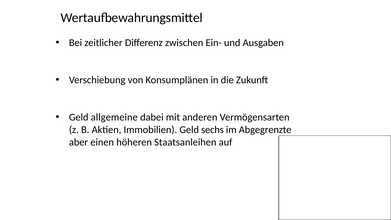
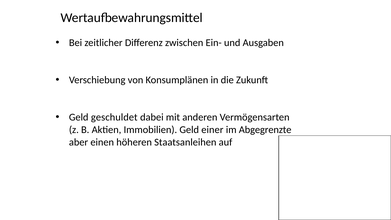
allgemeine: allgemeine -> geschuldet
sechs: sechs -> einer
